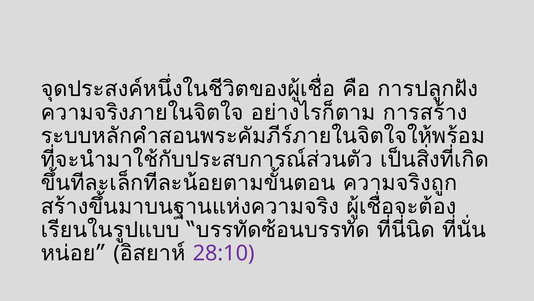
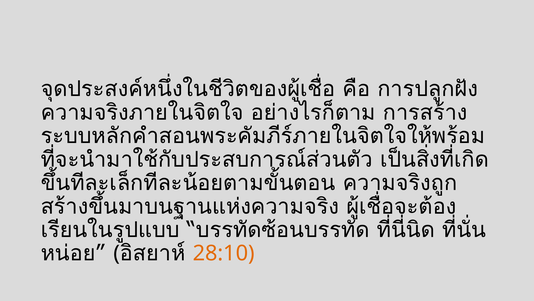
28:10 colour: purple -> orange
